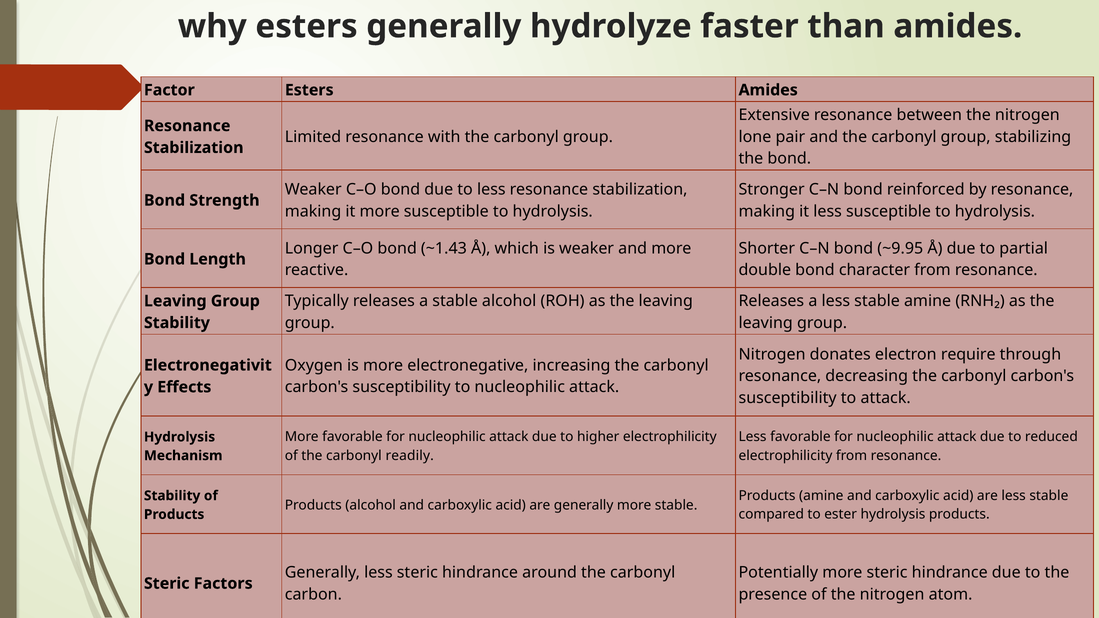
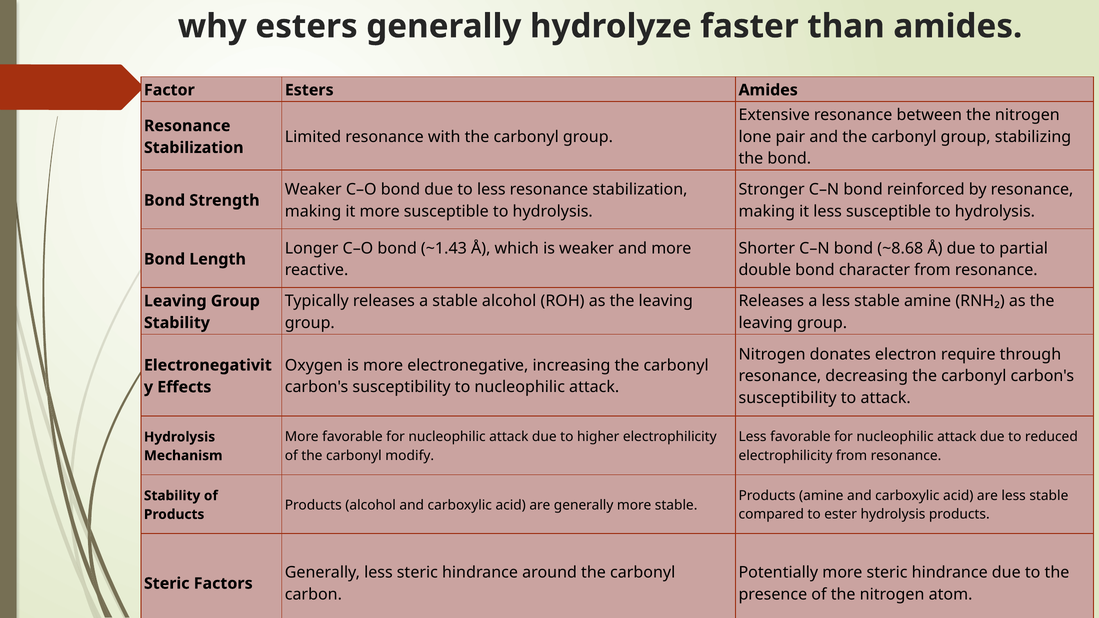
~9.95: ~9.95 -> ~8.68
readily: readily -> modify
